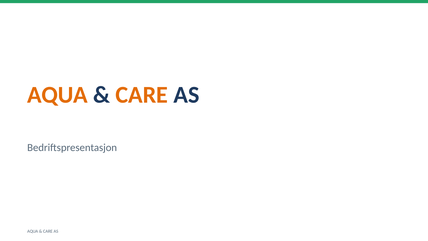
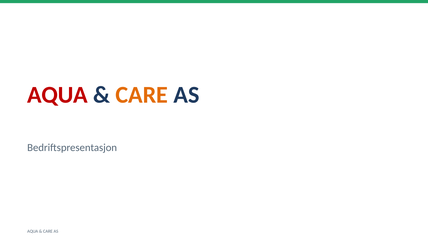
AQUA at (58, 95) colour: orange -> red
